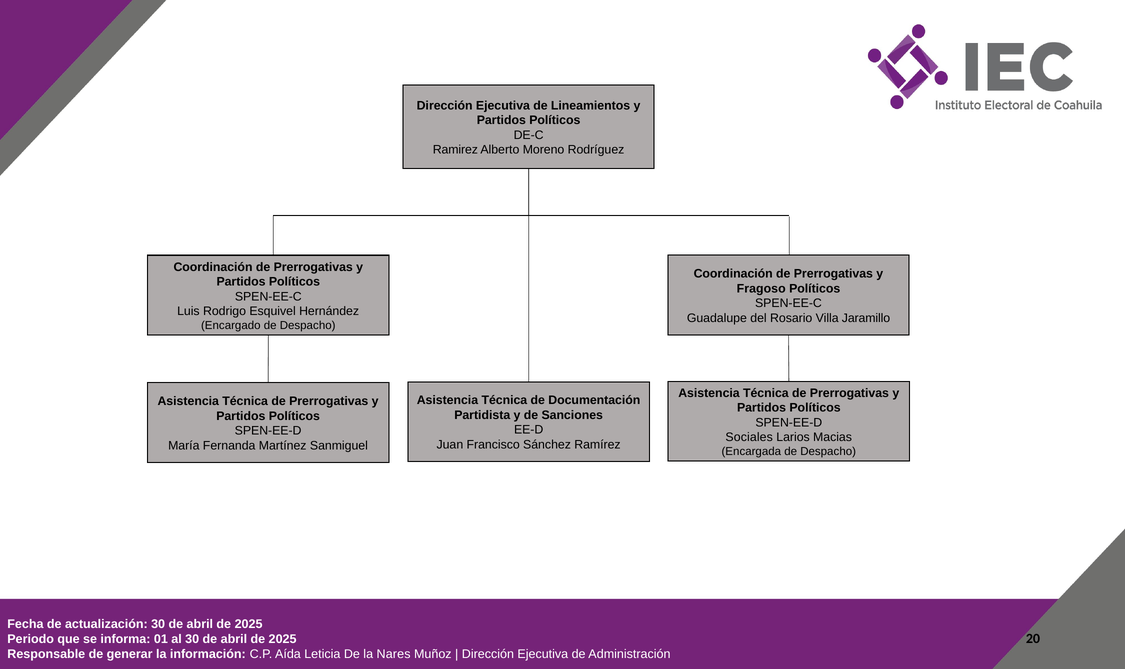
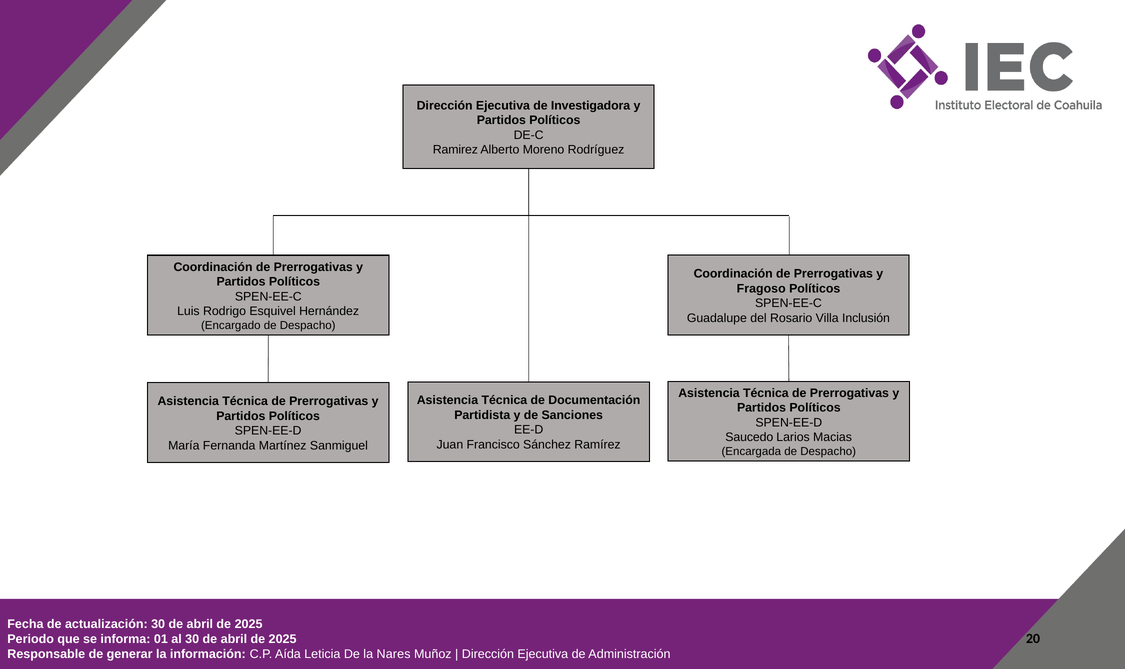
Lineamientos: Lineamientos -> Investigadora
Jaramillo: Jaramillo -> Inclusión
Sociales: Sociales -> Saucedo
